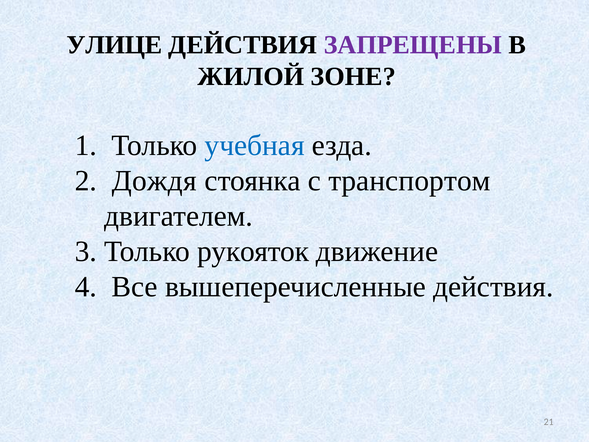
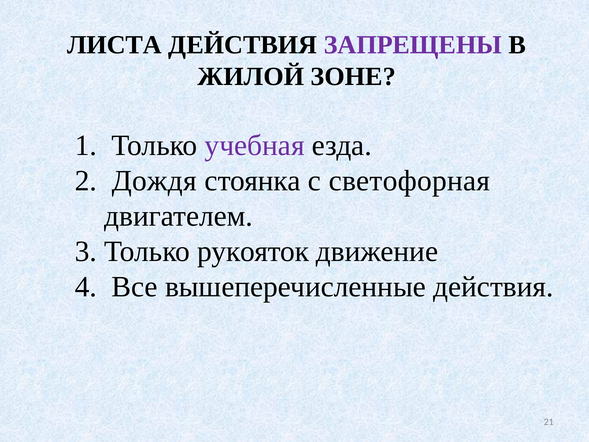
УЛИЦЕ: УЛИЦЕ -> ЛИСТА
учебная colour: blue -> purple
транспортом: транспортом -> светофорная
